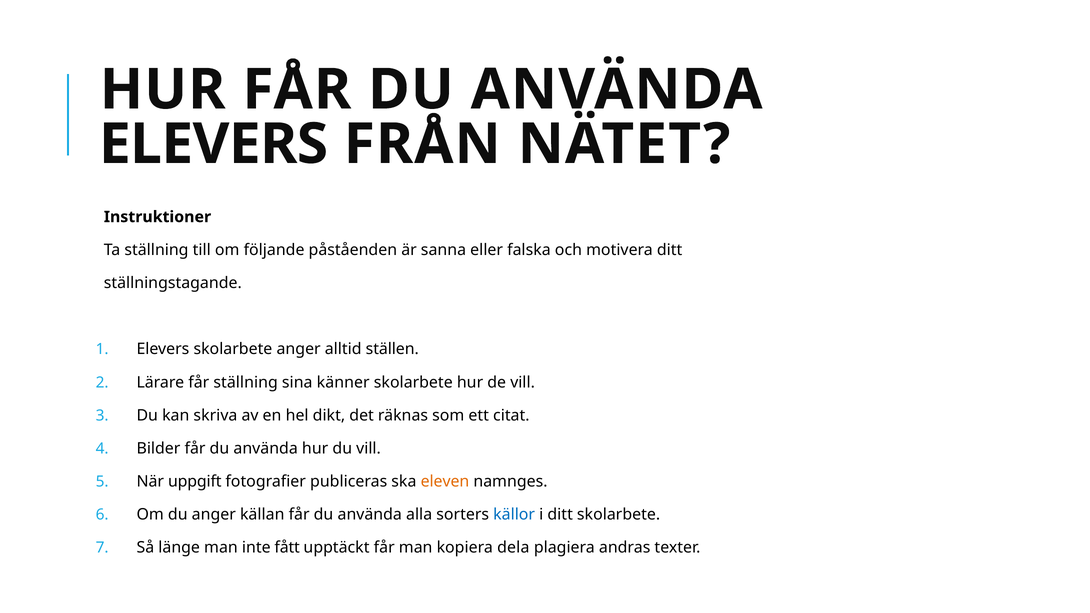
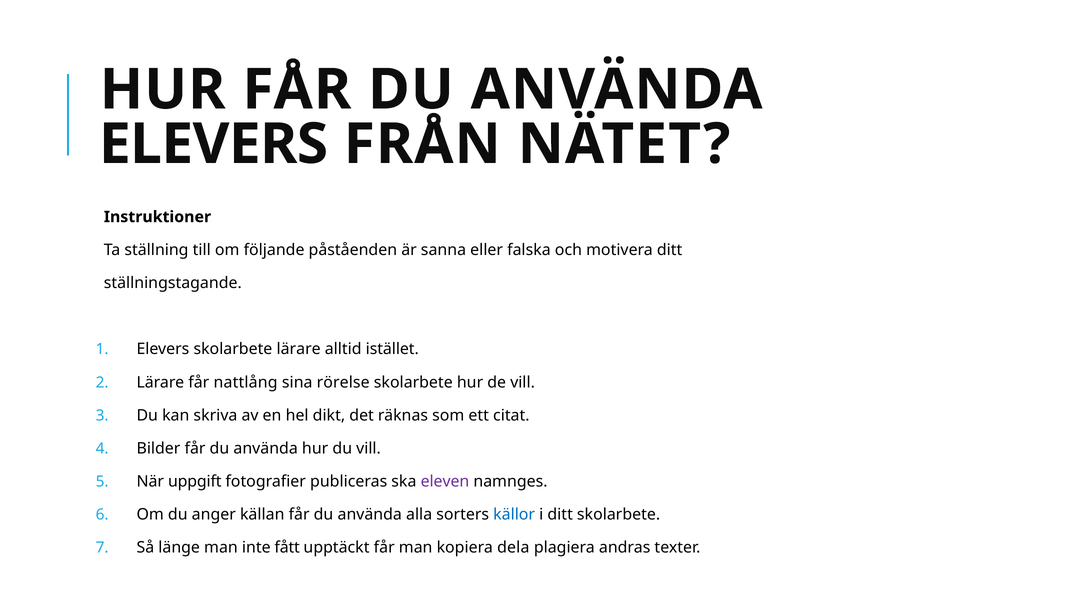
skolarbete anger: anger -> lärare
ställen: ställen -> istället
får ställning: ställning -> nattlång
känner: känner -> rörelse
eleven colour: orange -> purple
